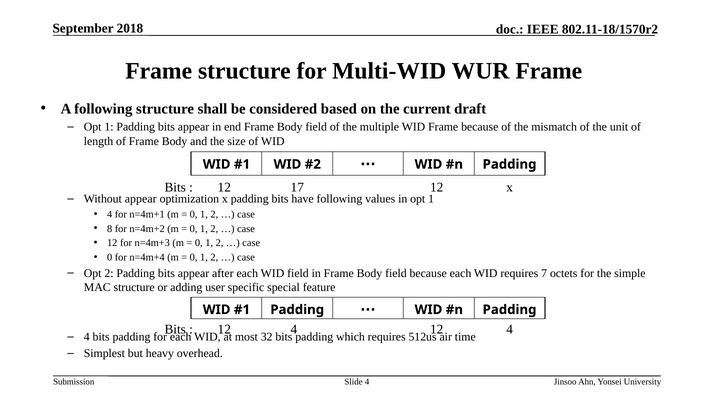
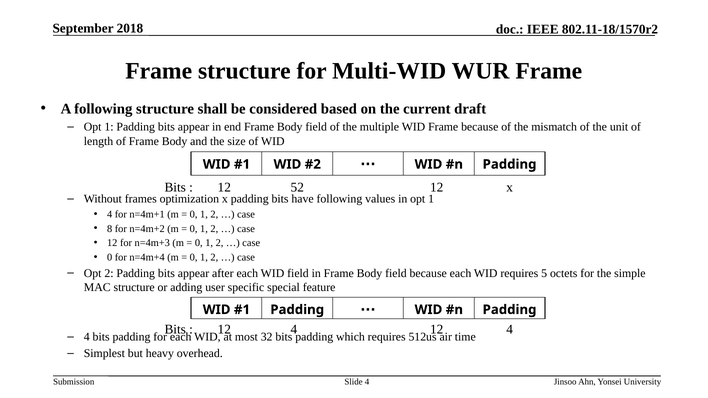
17: 17 -> 52
Without appear: appear -> frames
7: 7 -> 5
